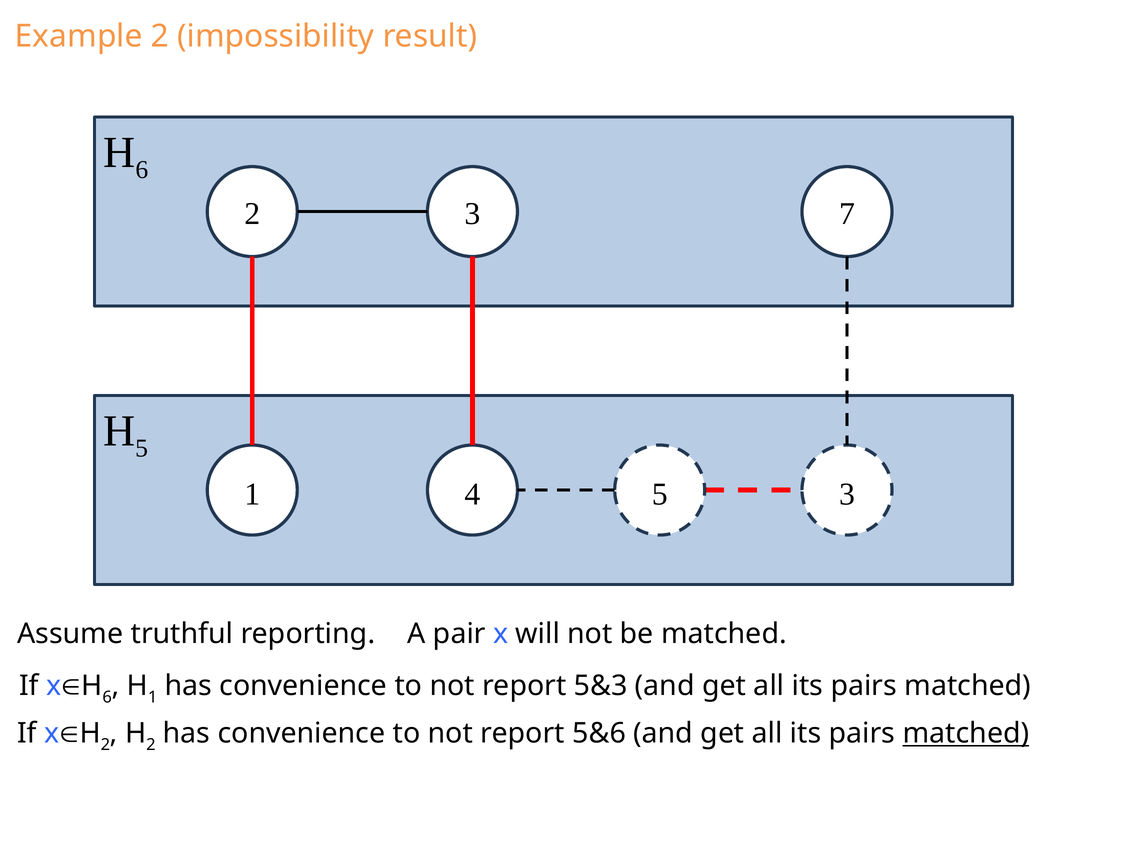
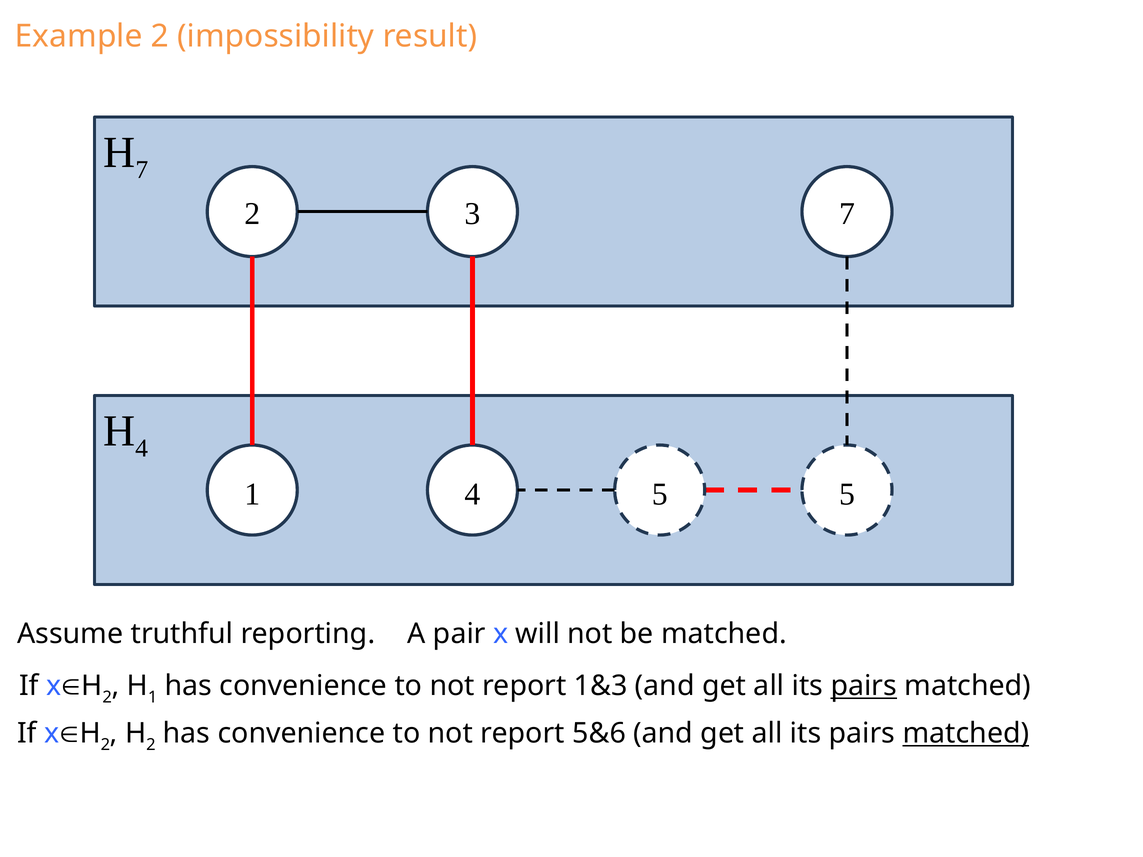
6 at (142, 170): 6 -> 7
5 at (142, 448): 5 -> 4
4 3: 3 -> 5
6 at (107, 697): 6 -> 2
5&3: 5&3 -> 1&3
pairs at (864, 686) underline: none -> present
